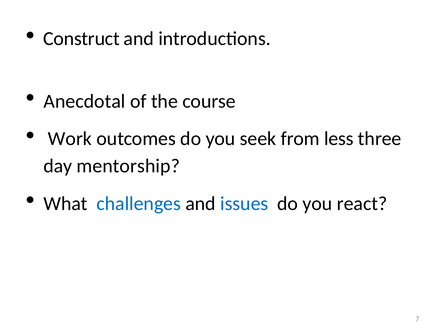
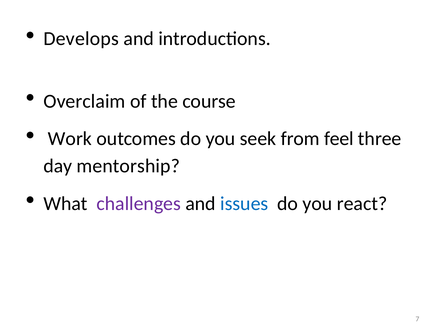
Construct: Construct -> Develops
Anecdotal: Anecdotal -> Overclaim
less: less -> feel
challenges colour: blue -> purple
